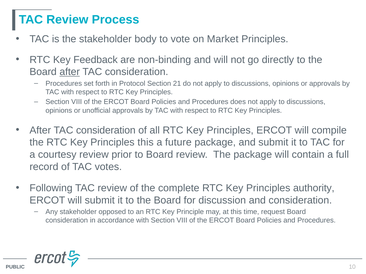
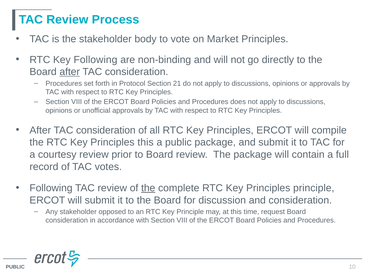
Key Feedback: Feedback -> Following
a future: future -> public
the at (148, 188) underline: none -> present
Principles authority: authority -> principle
